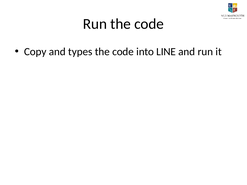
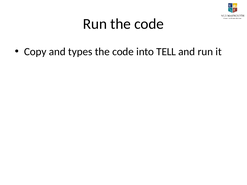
LINE: LINE -> TELL
